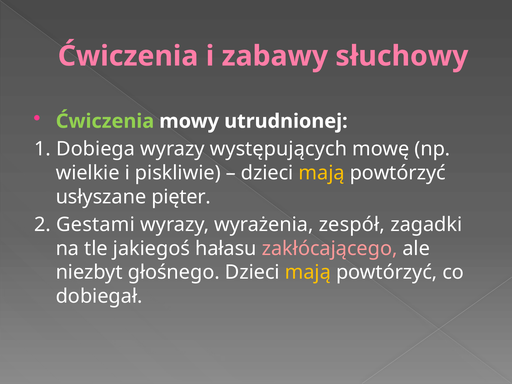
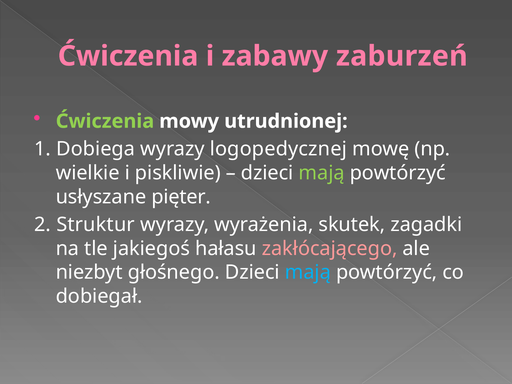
słuchowy: słuchowy -> zaburzeń
występujących: występujących -> logopedycznej
mają at (322, 173) colour: yellow -> light green
Gestami: Gestami -> Struktur
zespół: zespół -> skutek
mają at (308, 272) colour: yellow -> light blue
